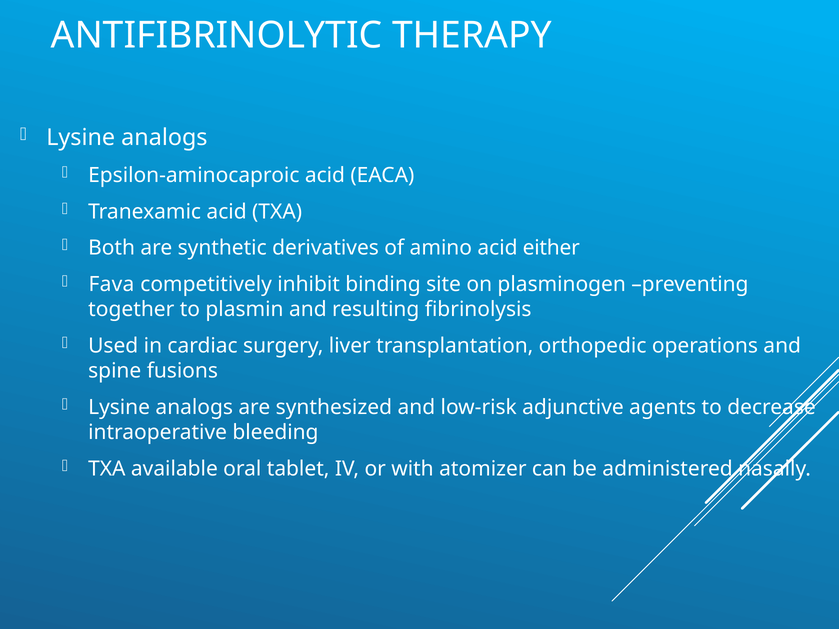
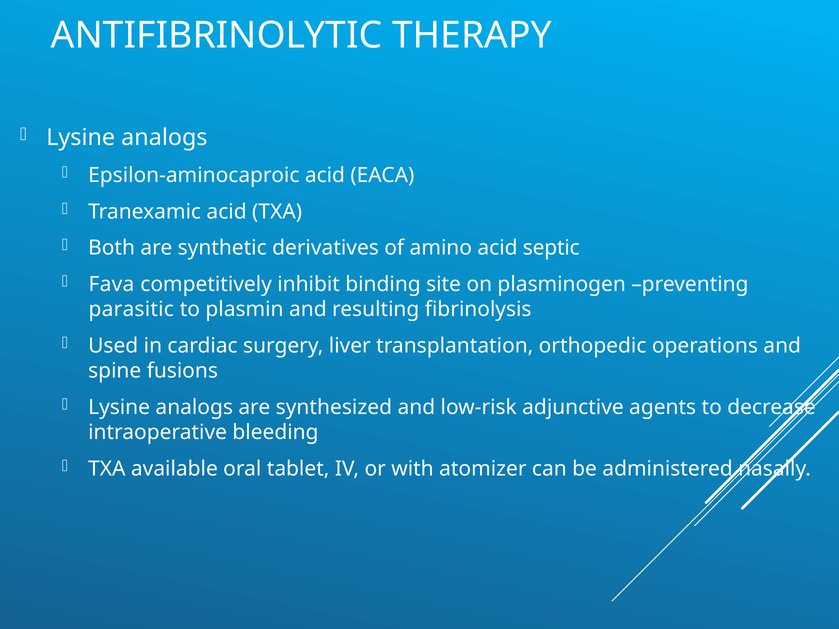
either: either -> septic
together: together -> parasitic
